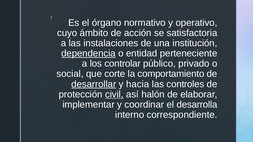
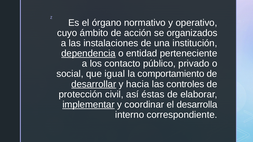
satisfactoria: satisfactoria -> organizados
controlar: controlar -> contacto
corte: corte -> igual
civil underline: present -> none
halón: halón -> éstas
implementar underline: none -> present
